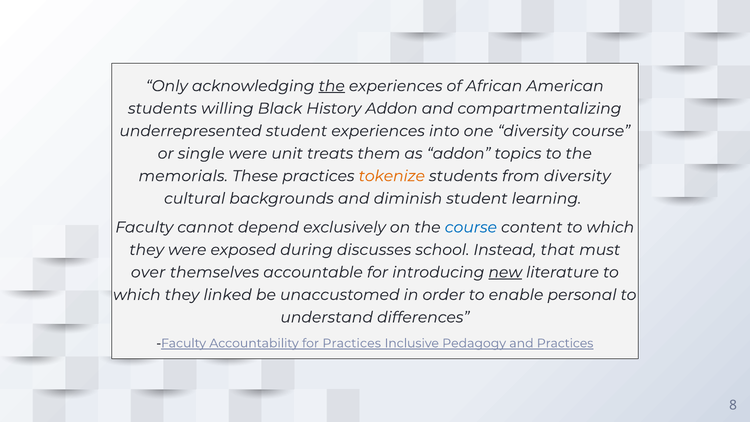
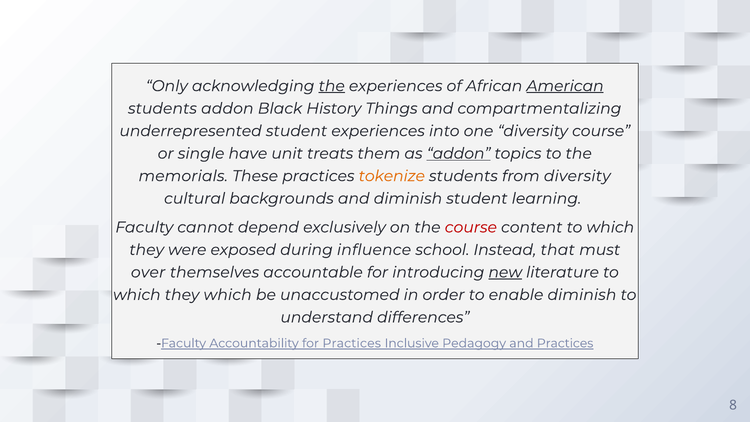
American underline: none -> present
students willing: willing -> addon
History Addon: Addon -> Things
single were: were -> have
addon at (459, 153) underline: none -> present
course at (471, 227) colour: blue -> red
discusses: discusses -> influence
they linked: linked -> which
enable personal: personal -> diminish
